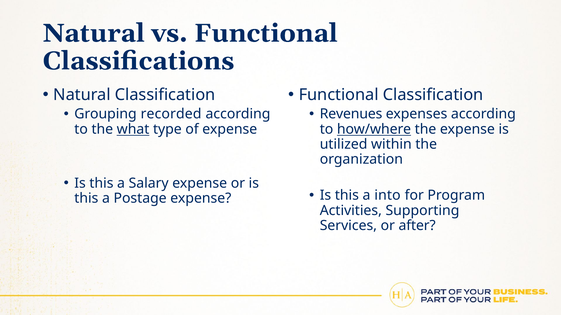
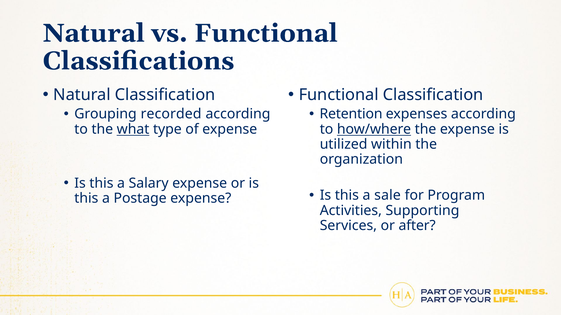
Revenues: Revenues -> Retention
into: into -> sale
